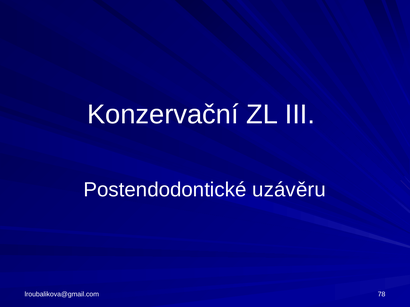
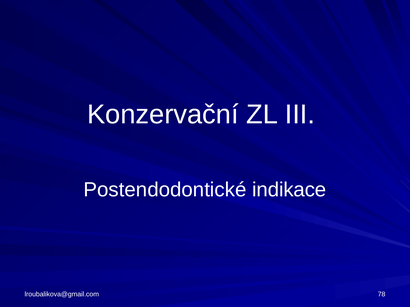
uzávěru: uzávěru -> indikace
